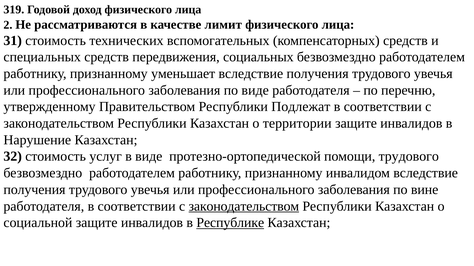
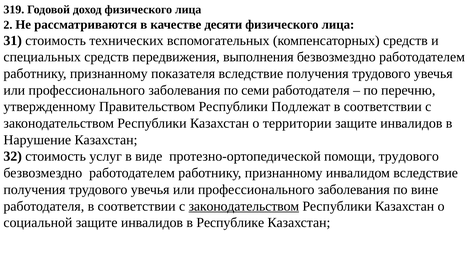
лимит: лимит -> десяти
социальных: социальных -> выполнения
уменьшает: уменьшает -> показателя
по виде: виде -> семи
Республике underline: present -> none
